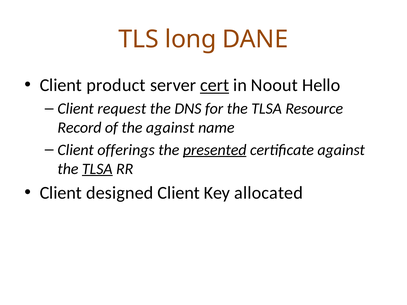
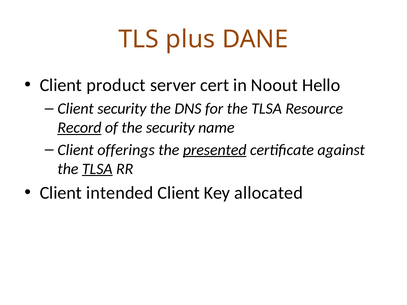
long: long -> plus
cert underline: present -> none
Client request: request -> security
Record underline: none -> present
the against: against -> security
designed: designed -> intended
